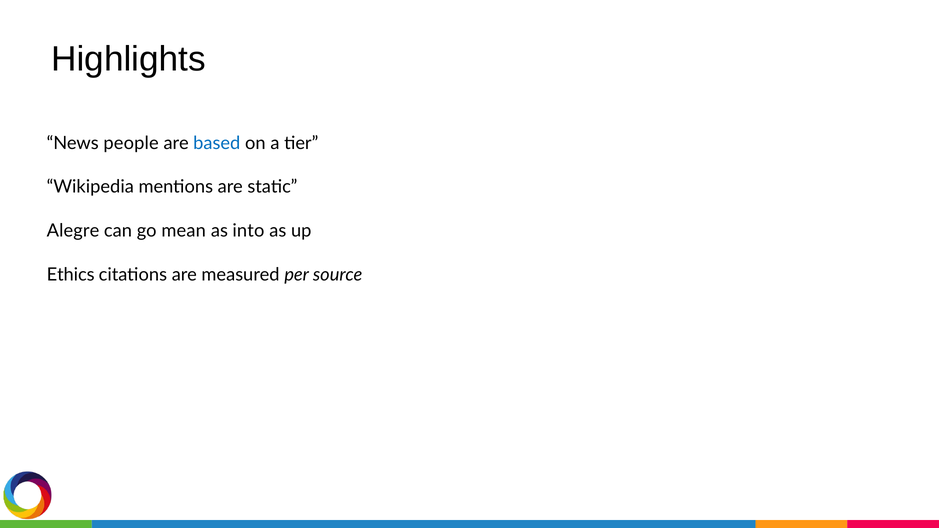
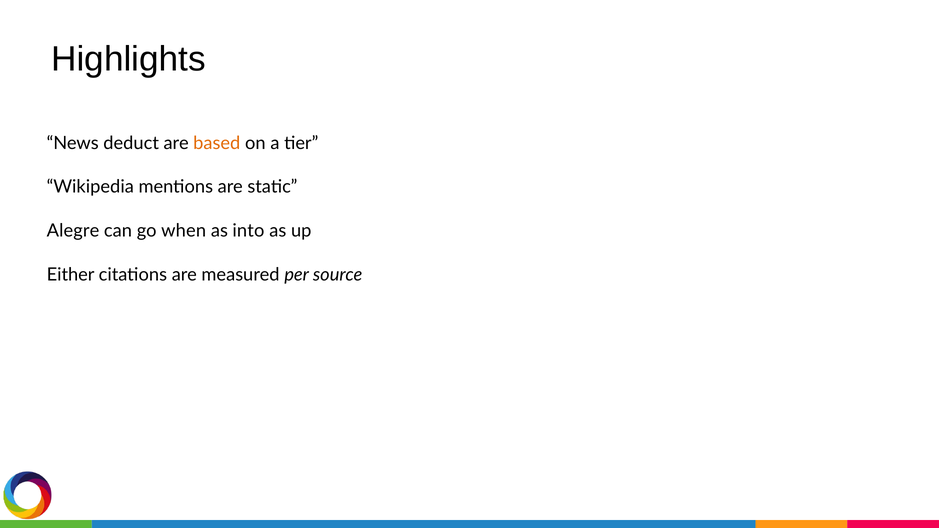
people: people -> deduct
based colour: blue -> orange
mean: mean -> when
Ethics: Ethics -> Either
